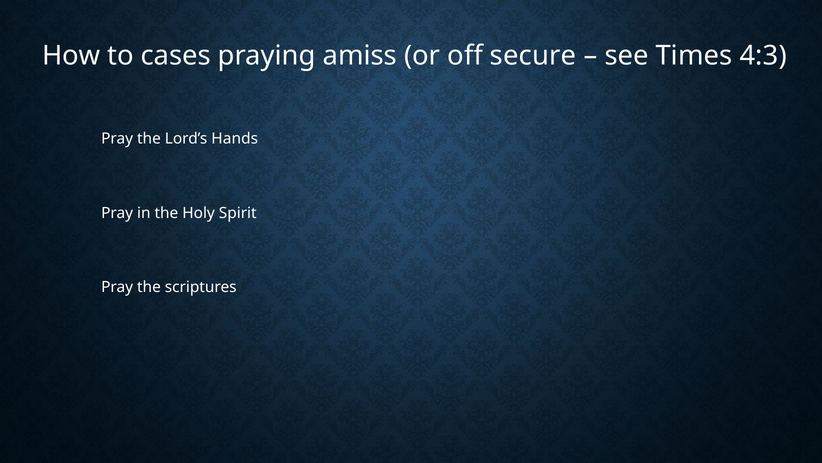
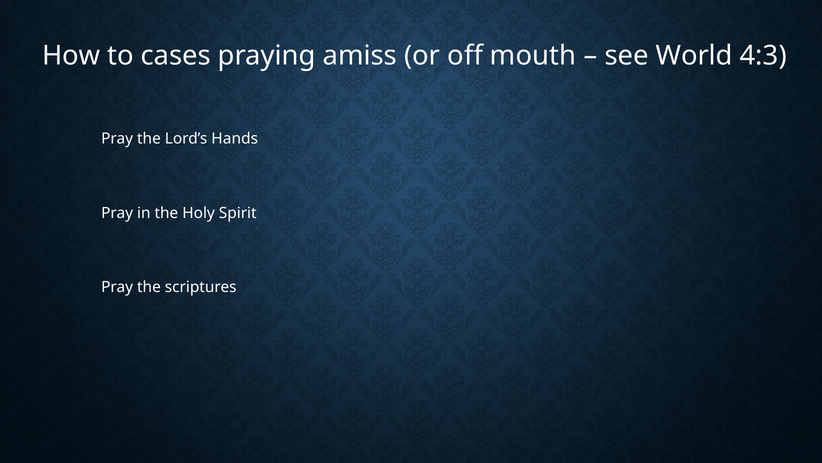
secure: secure -> mouth
Times: Times -> World
